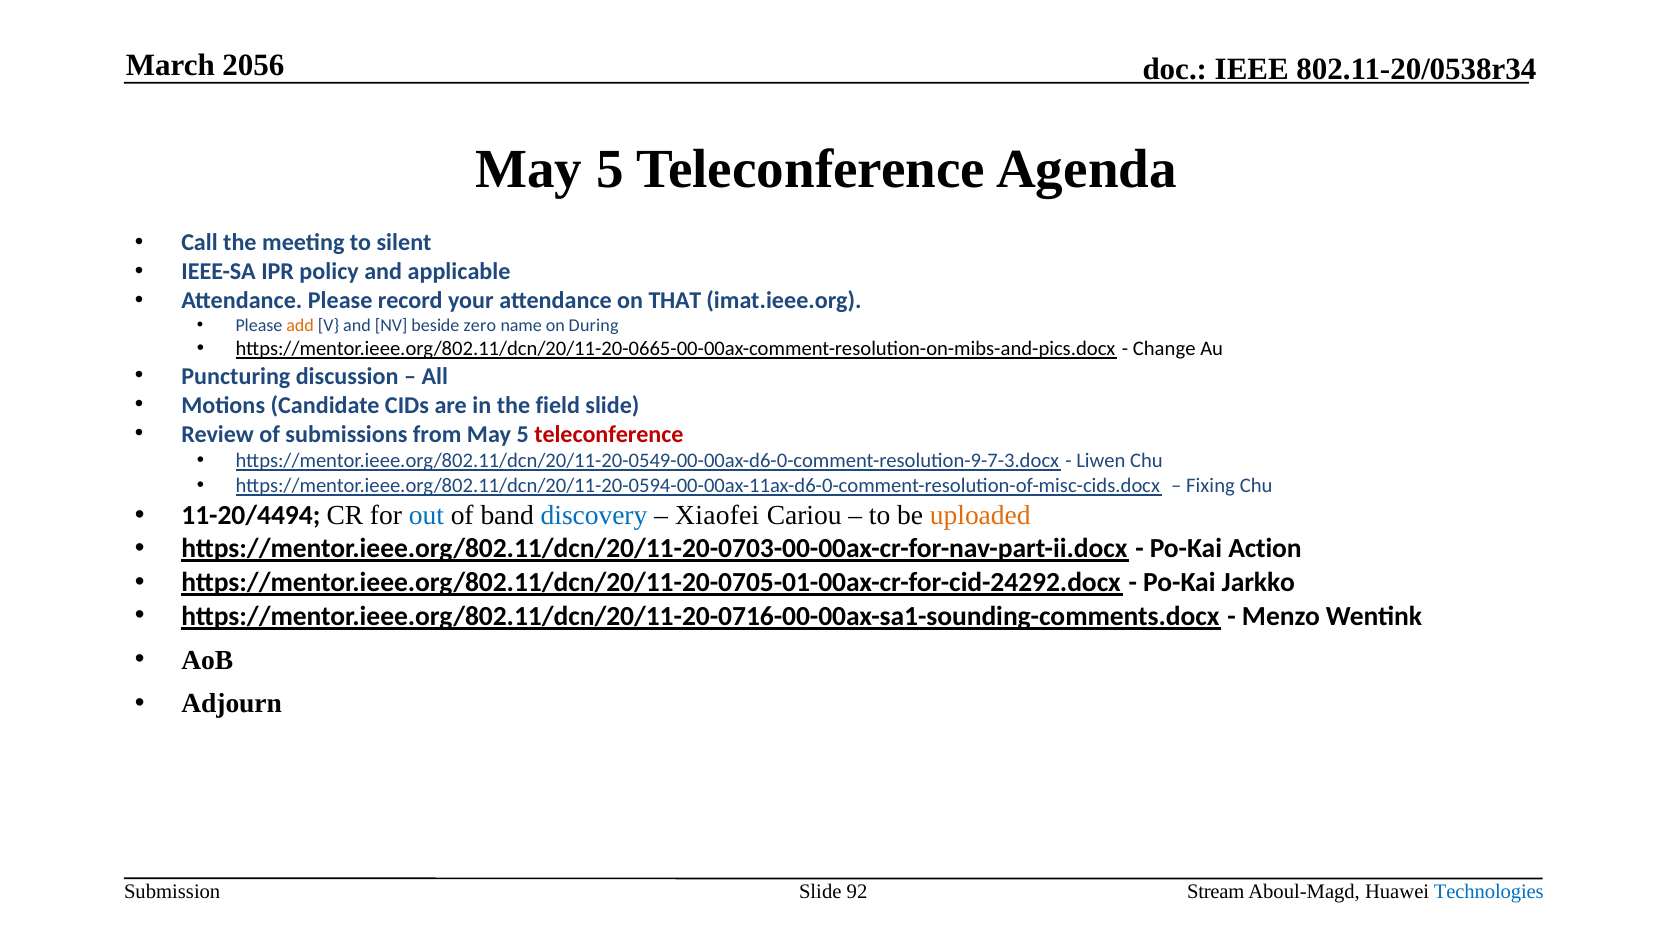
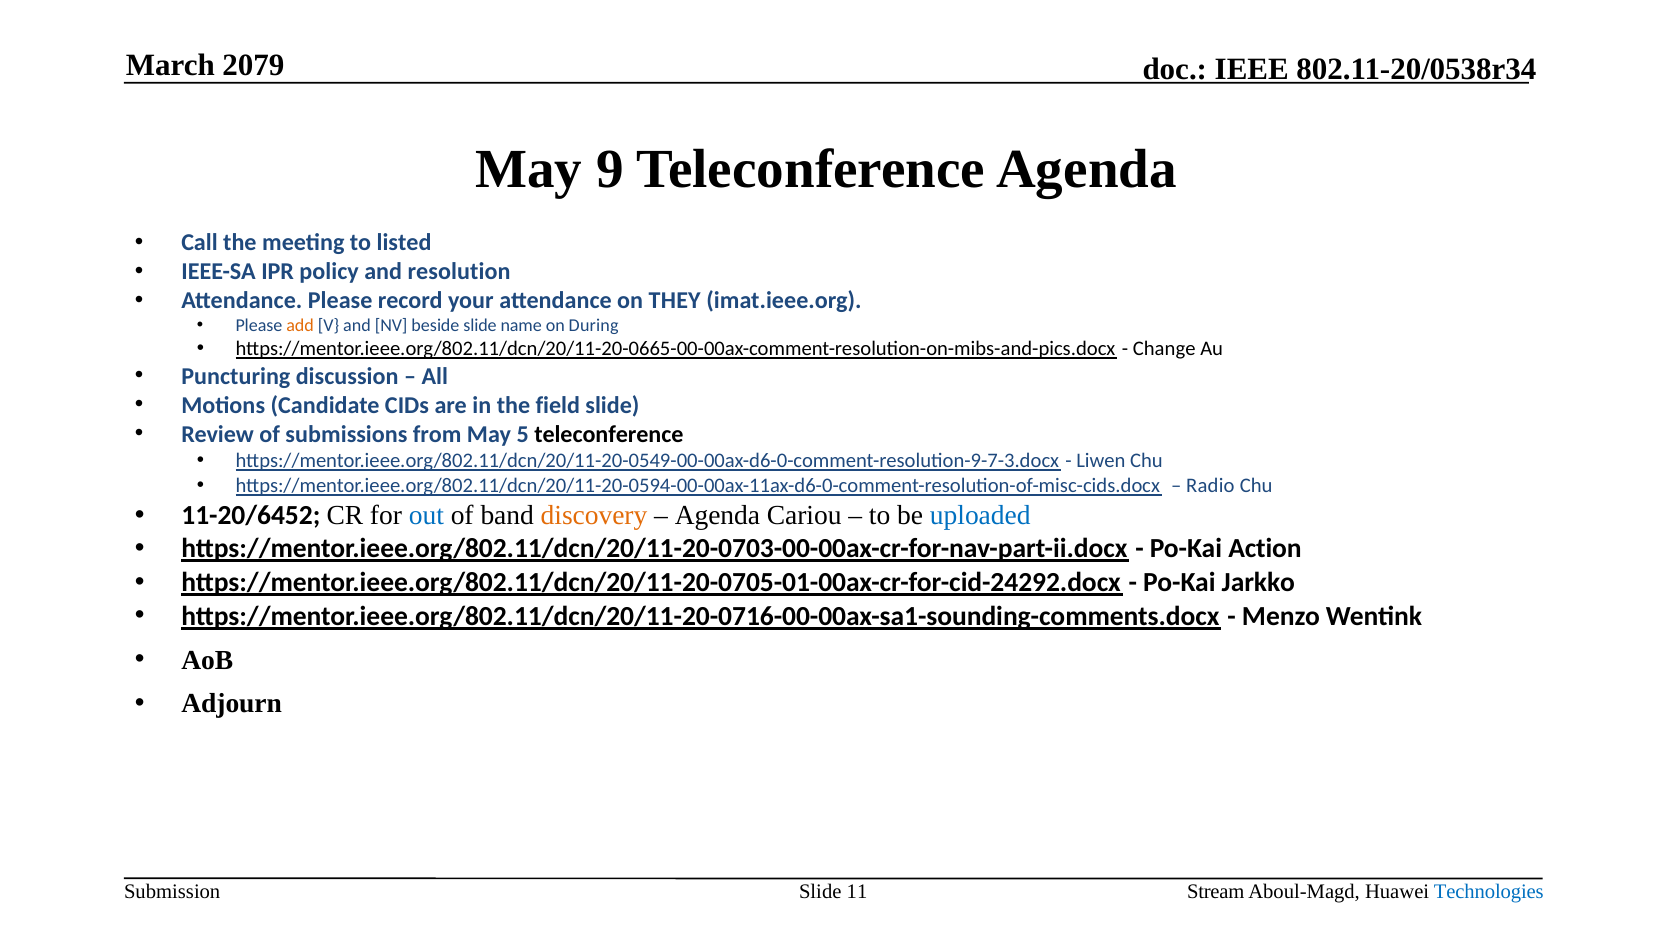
2056: 2056 -> 2079
5 at (610, 169): 5 -> 9
silent: silent -> listed
applicable: applicable -> resolution
THAT: THAT -> THEY
beside zero: zero -> slide
teleconference at (609, 434) colour: red -> black
Fixing: Fixing -> Radio
11-20/4494: 11-20/4494 -> 11-20/6452
discovery colour: blue -> orange
Xiaofei at (717, 516): Xiaofei -> Agenda
uploaded colour: orange -> blue
92: 92 -> 11
